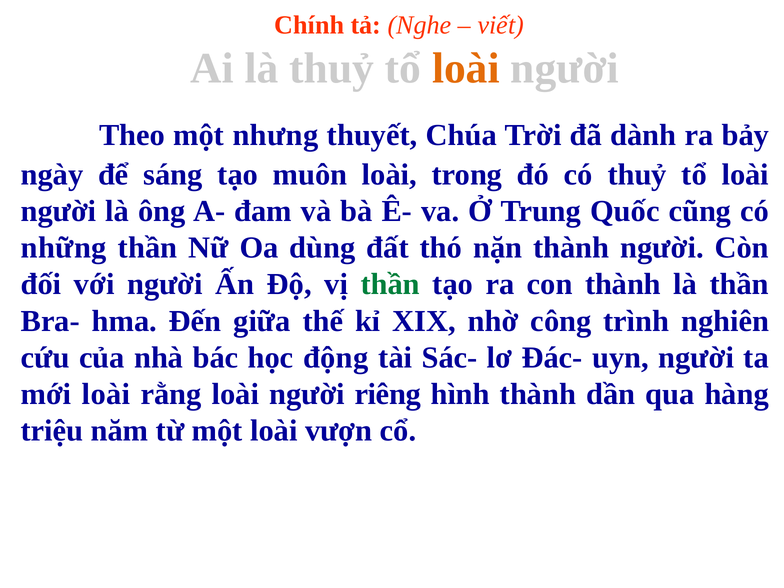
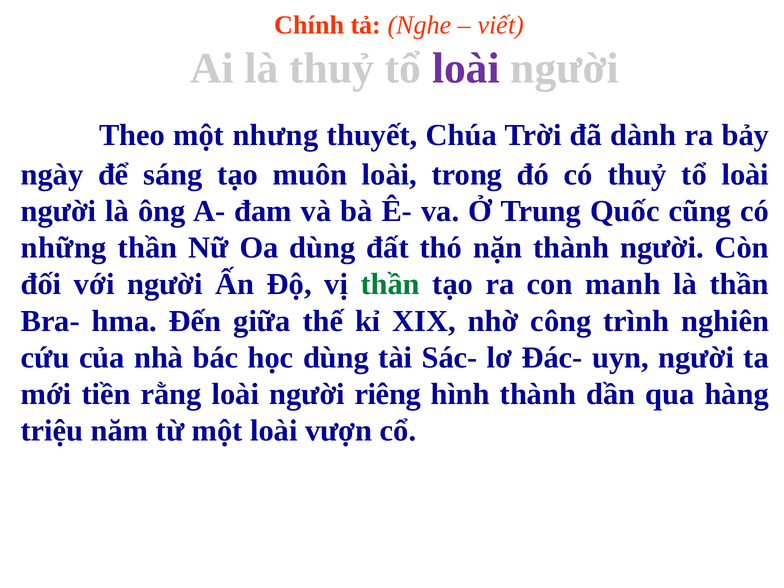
loài at (466, 68) colour: orange -> purple
con thành: thành -> manh
học động: động -> dùng
mới loài: loài -> tiền
